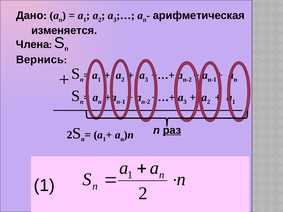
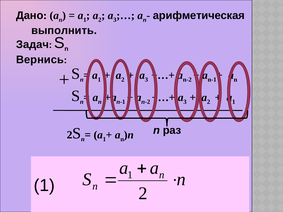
изменяется: изменяется -> выполнить
Члена: Члена -> Задач
раз underline: present -> none
